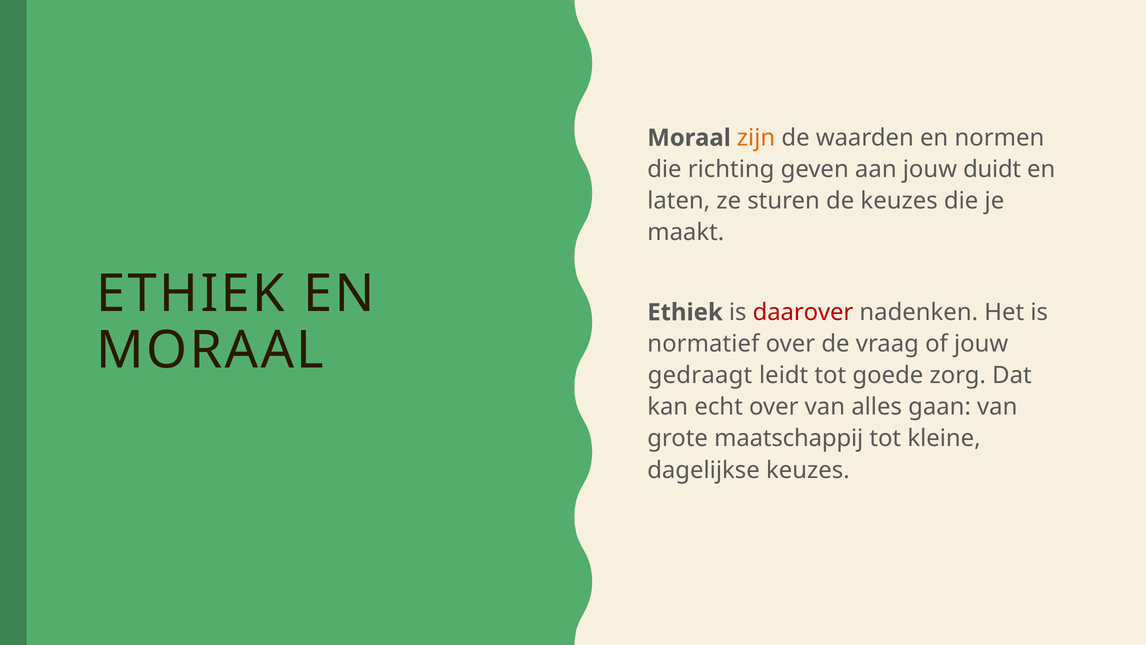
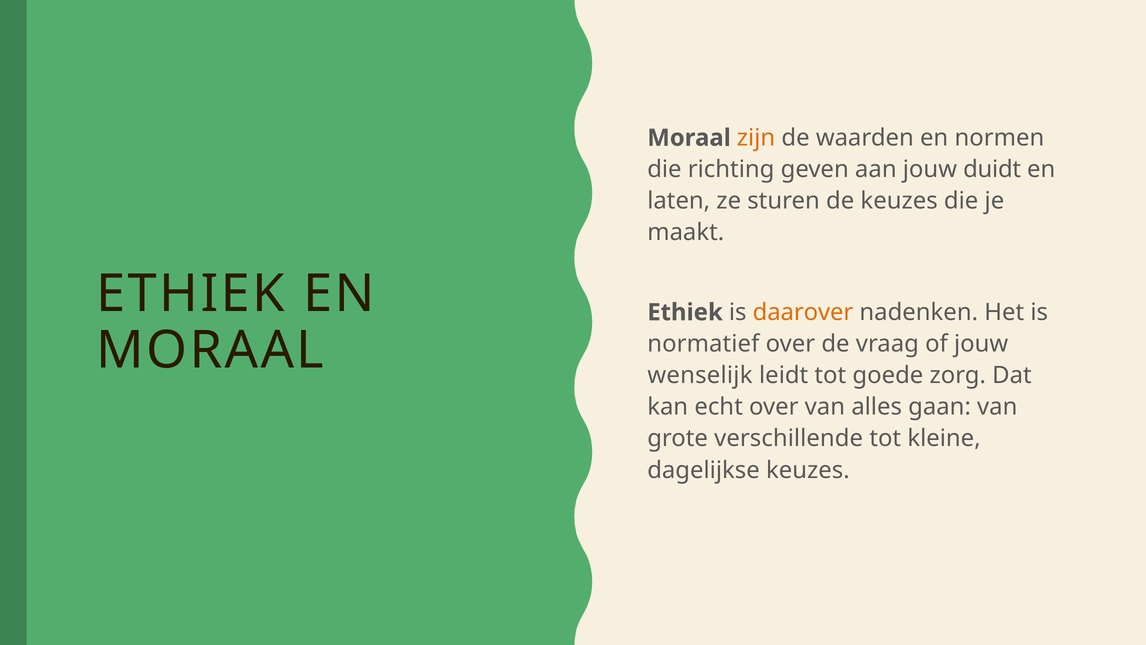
daarover colour: red -> orange
gedraagt: gedraagt -> wenselijk
maatschappij: maatschappij -> verschillende
